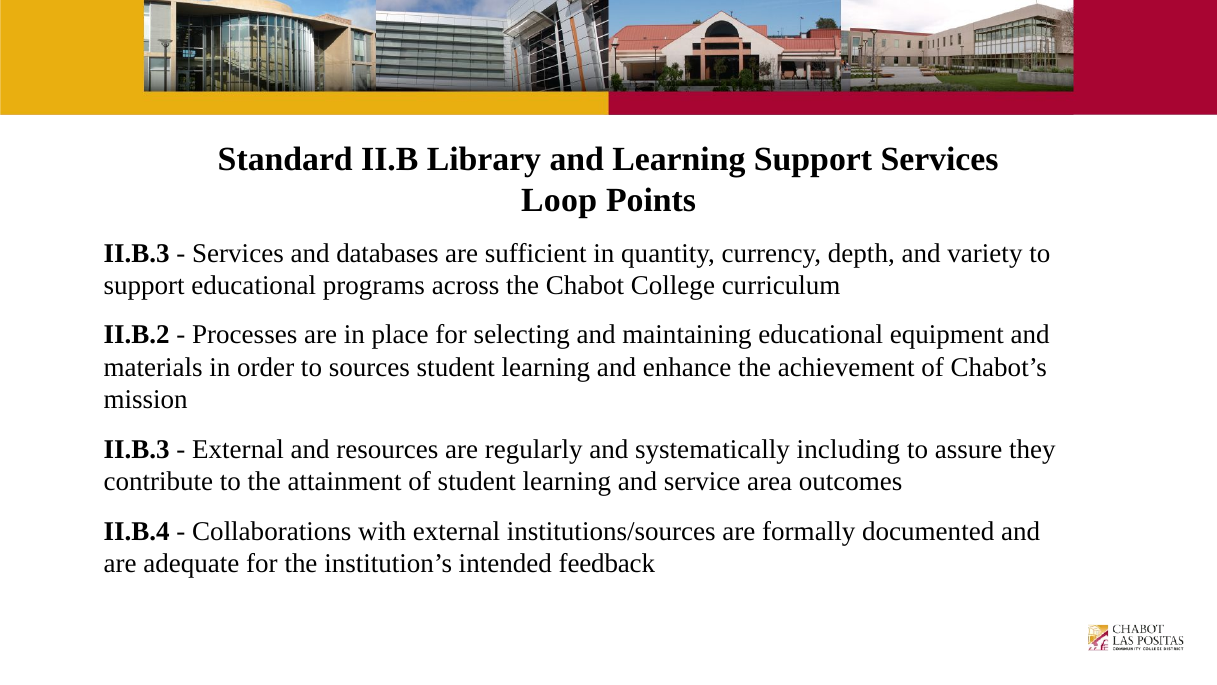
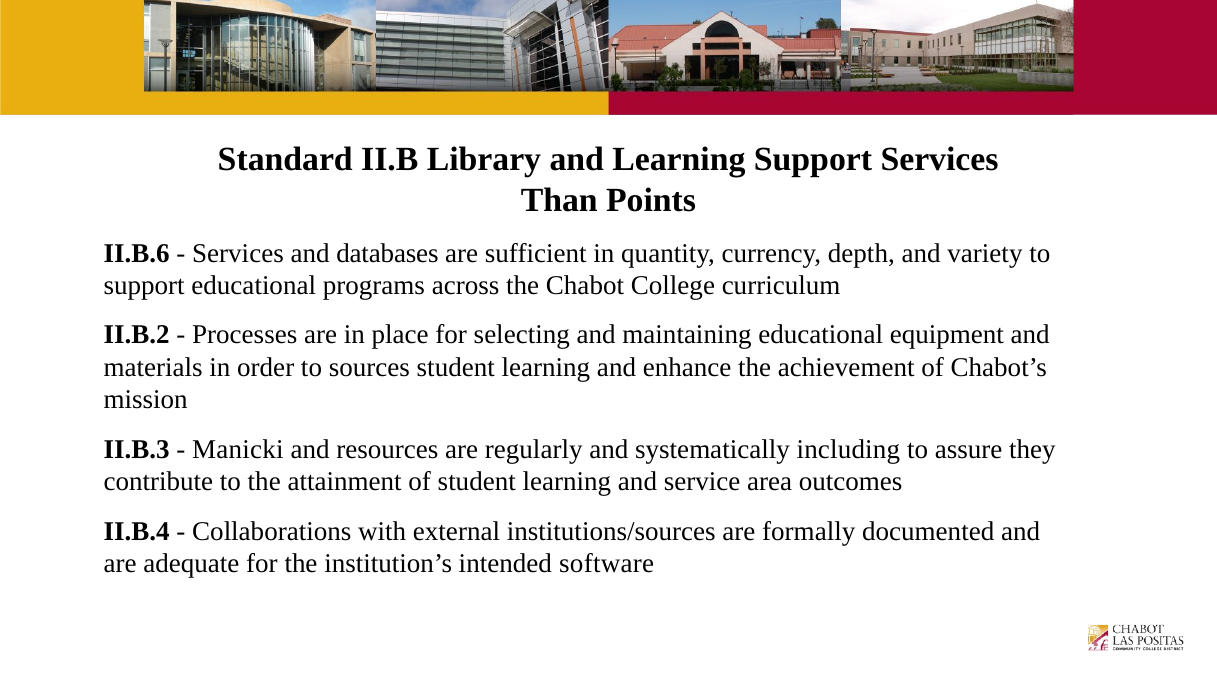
Loop: Loop -> Than
II.B.3 at (137, 253): II.B.3 -> II.B.6
External at (238, 449): External -> Manicki
feedback: feedback -> software
